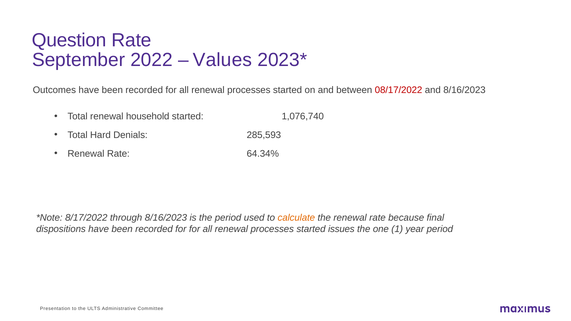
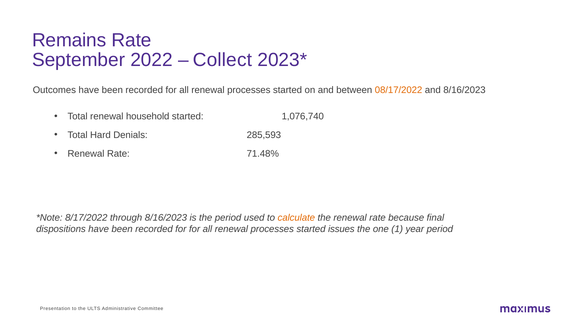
Question: Question -> Remains
Values: Values -> Collect
08/17/2022 colour: red -> orange
64.34%: 64.34% -> 71.48%
